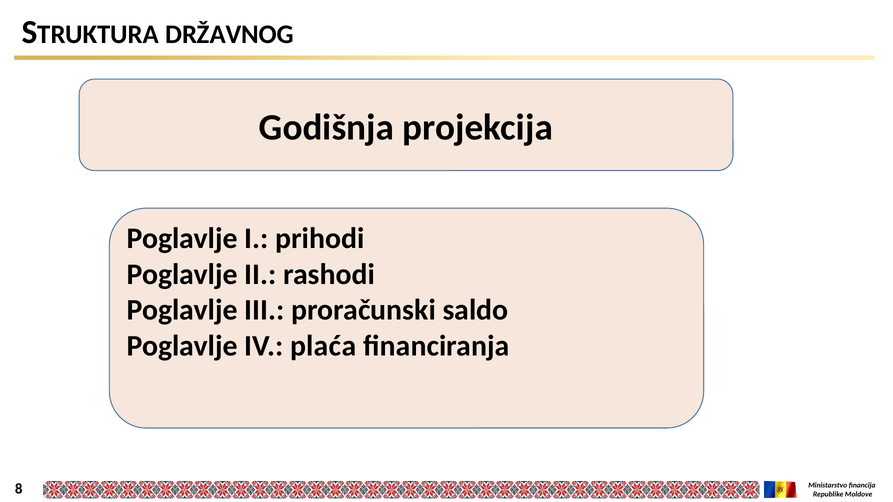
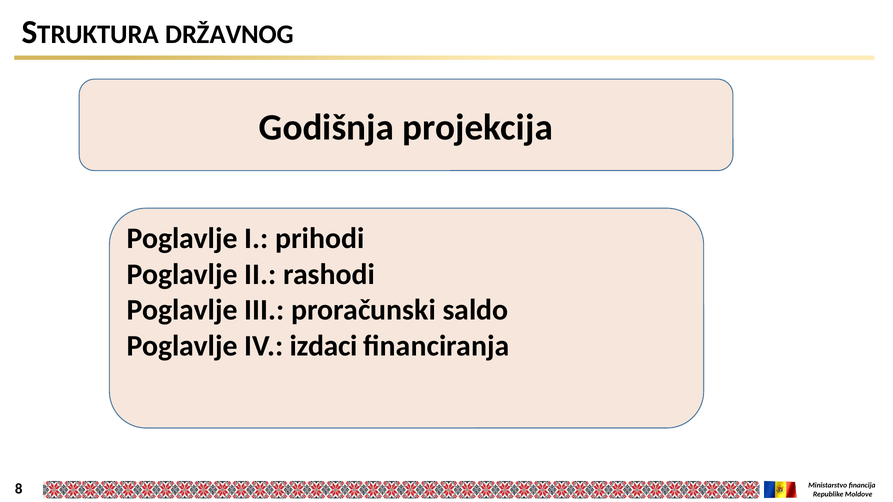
plaća: plaća -> izdaci
